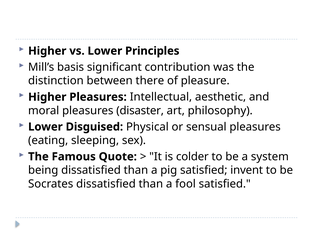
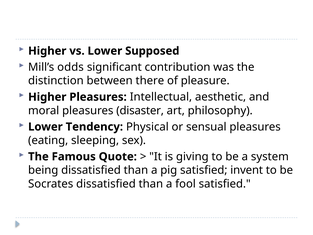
Principles: Principles -> Supposed
basis: basis -> odds
Disguised: Disguised -> Tendency
colder: colder -> giving
